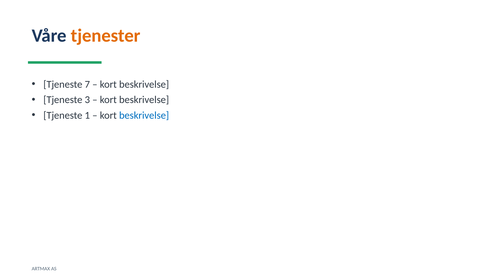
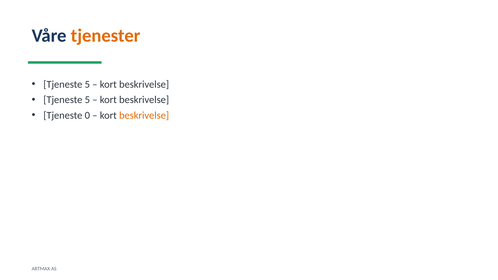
7 at (87, 84): 7 -> 5
3 at (87, 100): 3 -> 5
1: 1 -> 0
beskrivelse at (144, 115) colour: blue -> orange
